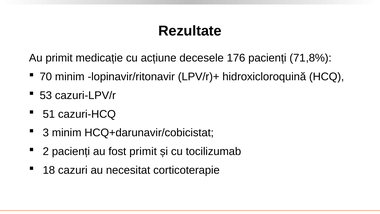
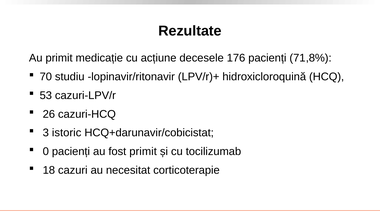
70 minim: minim -> studiu
51: 51 -> 26
3 minim: minim -> istoric
2: 2 -> 0
